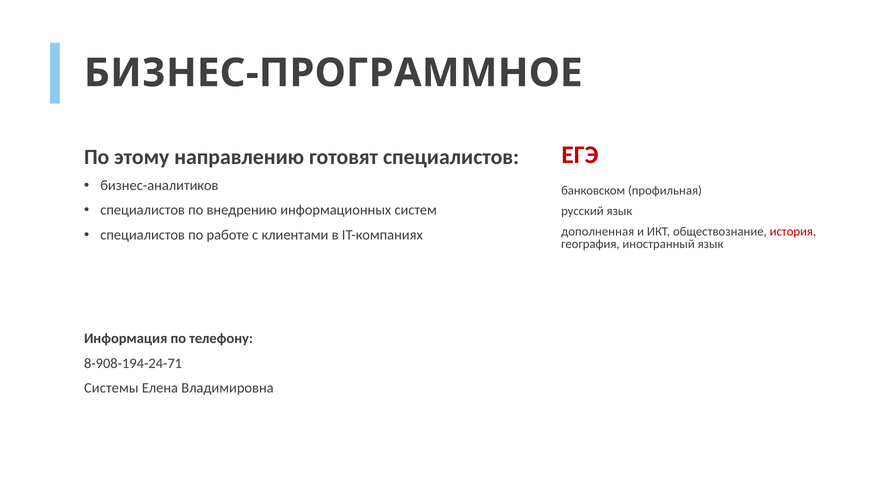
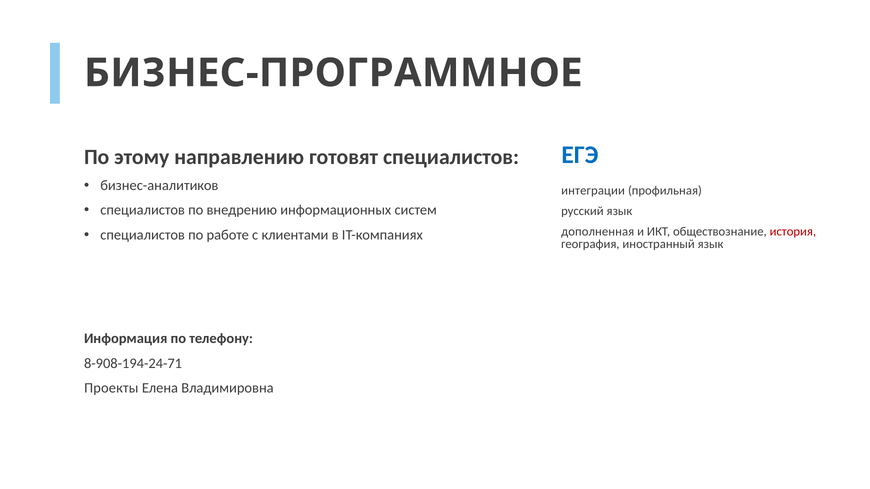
ЕГЭ colour: red -> blue
банковском: банковском -> интеграции
Системы: Системы -> Проекты
